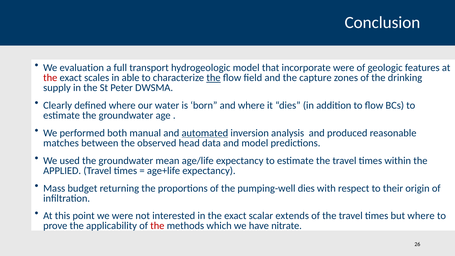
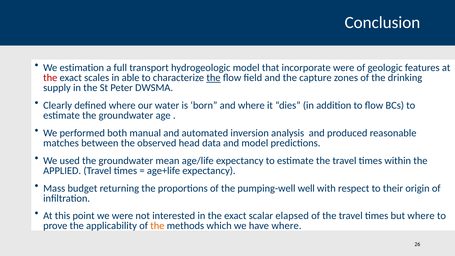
evaluation: evaluation -> estimation
automated underline: present -> none
pumping-well dies: dies -> well
extends: extends -> elapsed
the at (157, 226) colour: red -> orange
have nitrate: nitrate -> where
